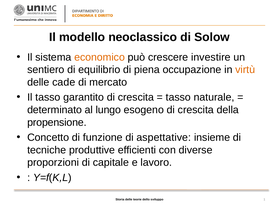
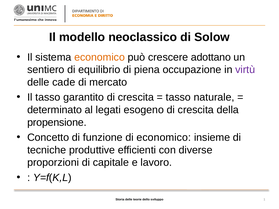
investire: investire -> adottano
virtù colour: orange -> purple
lungo: lungo -> legati
di aspettative: aspettative -> economico
